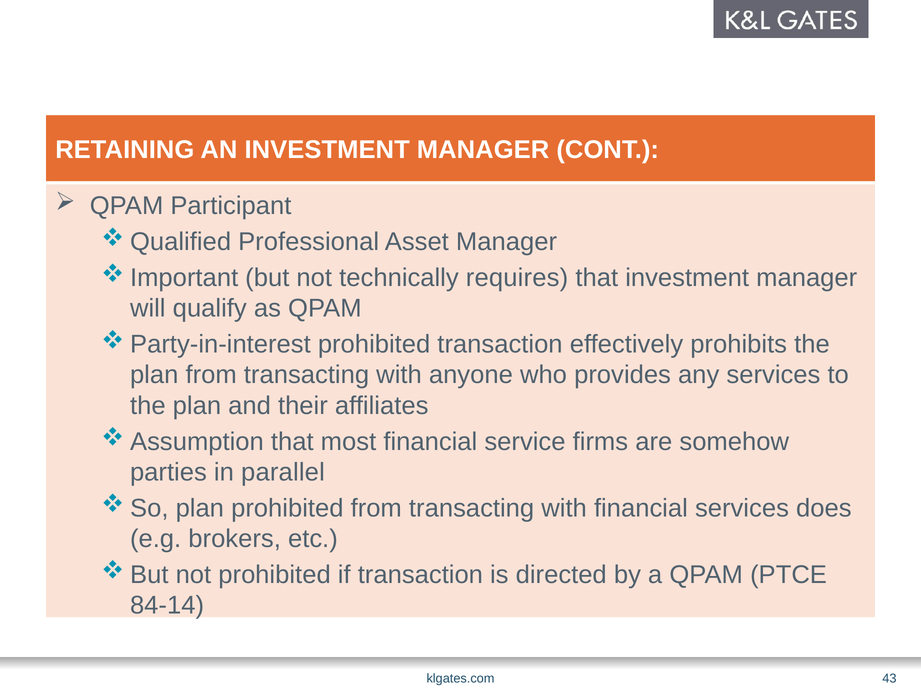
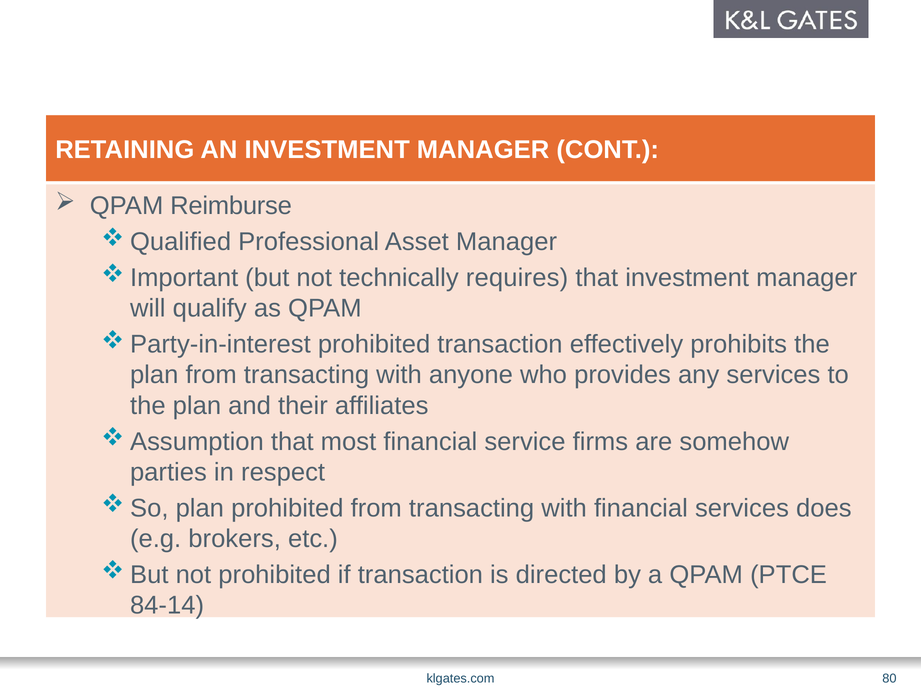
Participant: Participant -> Reimburse
parallel: parallel -> respect
43: 43 -> 80
